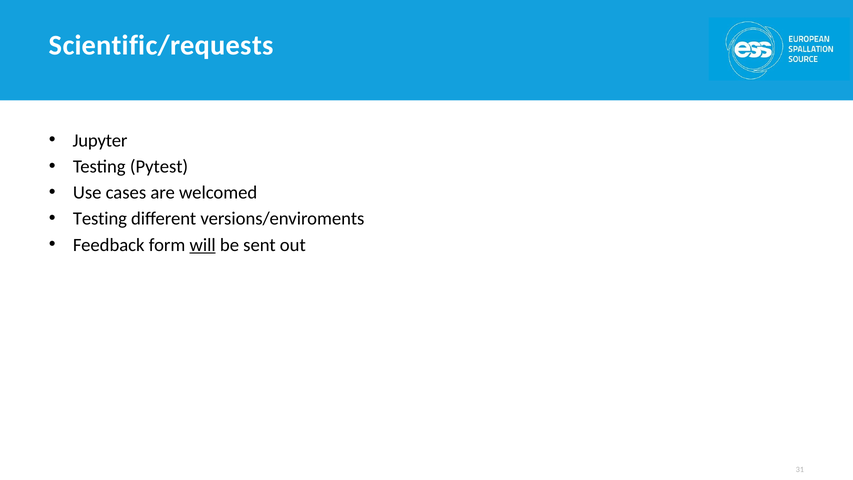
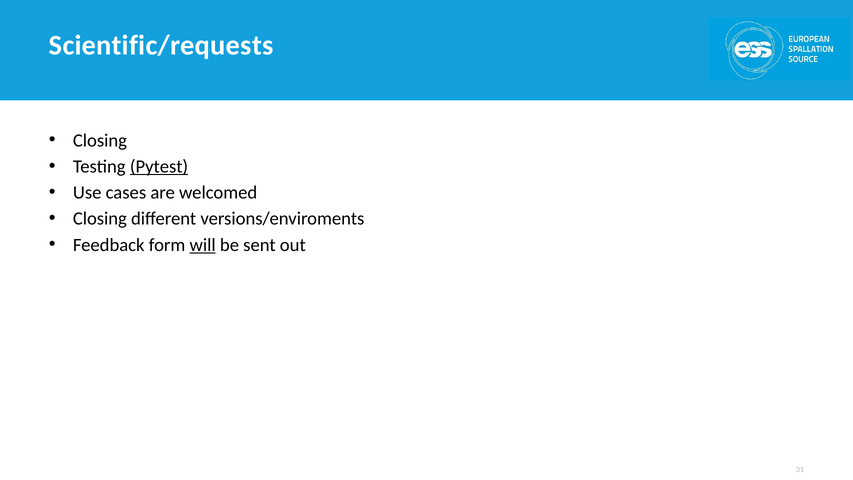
Jupyter at (100, 140): Jupyter -> Closing
Pytest underline: none -> present
Testing at (100, 219): Testing -> Closing
